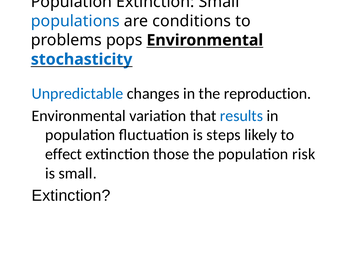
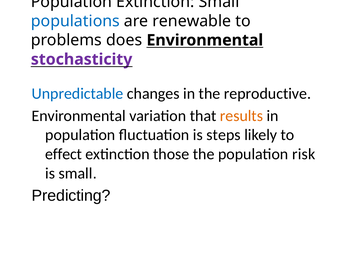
conditions: conditions -> renewable
pops: pops -> does
stochasticity colour: blue -> purple
reproduction: reproduction -> reproductive
results colour: blue -> orange
Extinction at (71, 195): Extinction -> Predicting
